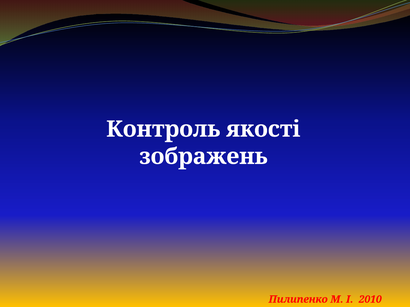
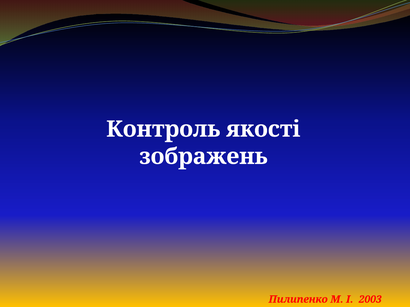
2010: 2010 -> 2003
